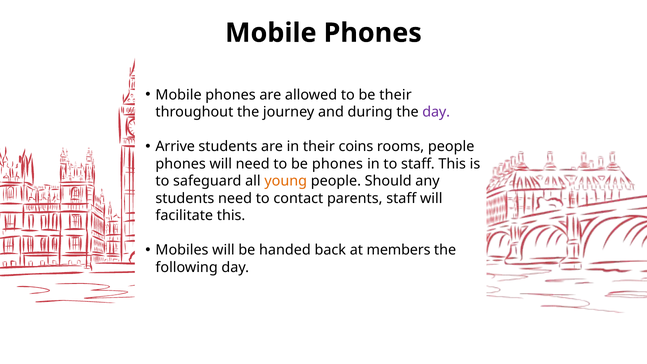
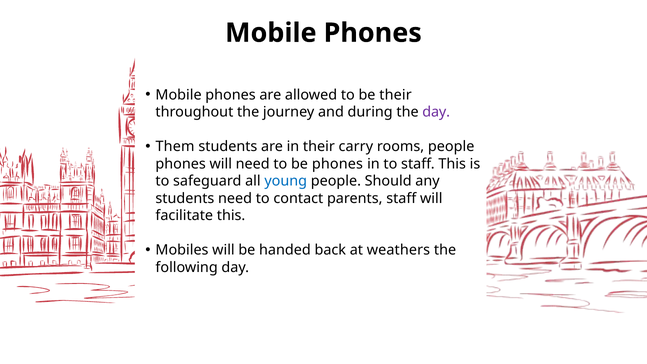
Arrive: Arrive -> Them
coins: coins -> carry
young colour: orange -> blue
members: members -> weathers
